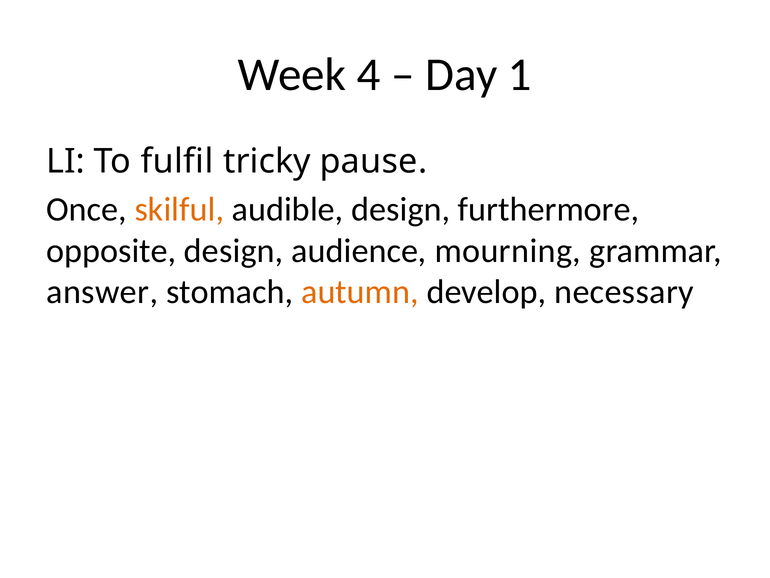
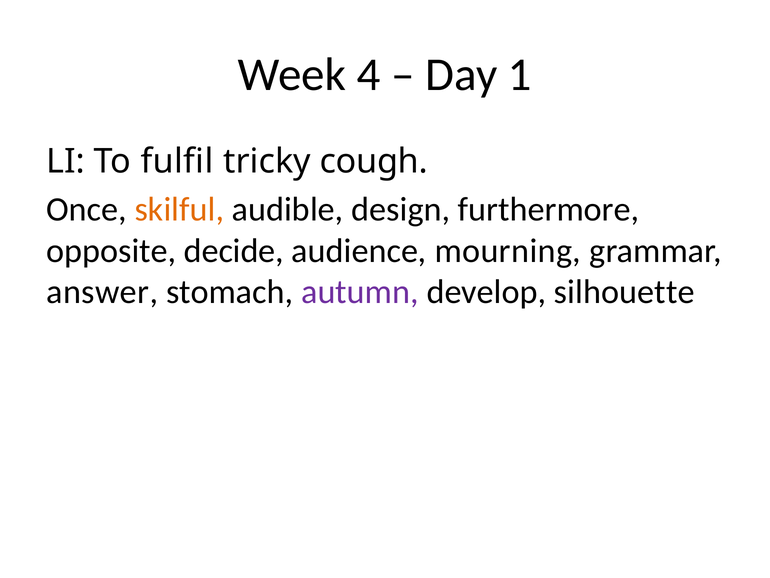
pause: pause -> cough
opposite design: design -> decide
autumn colour: orange -> purple
necessary: necessary -> silhouette
